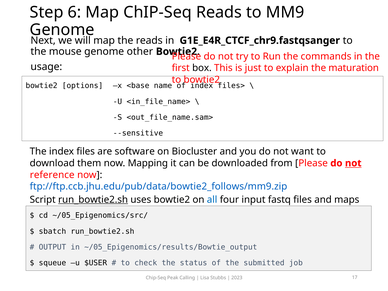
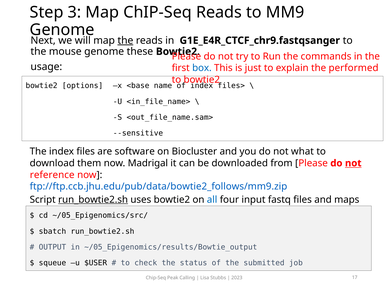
6: 6 -> 3
the at (125, 40) underline: none -> present
other: other -> these
box colour: black -> blue
maturation: maturation -> performed
want: want -> what
Mapping: Mapping -> Madrigal
